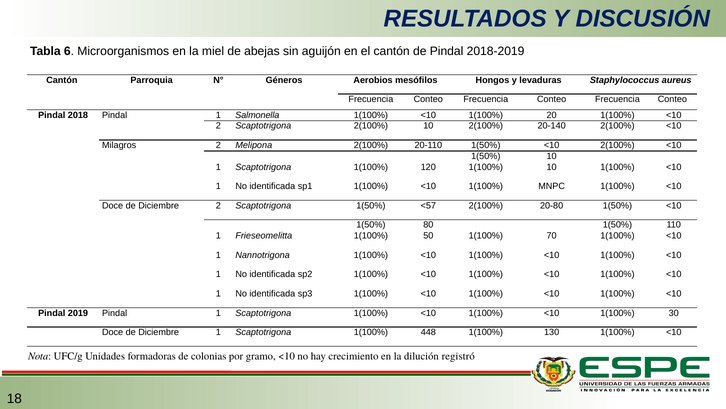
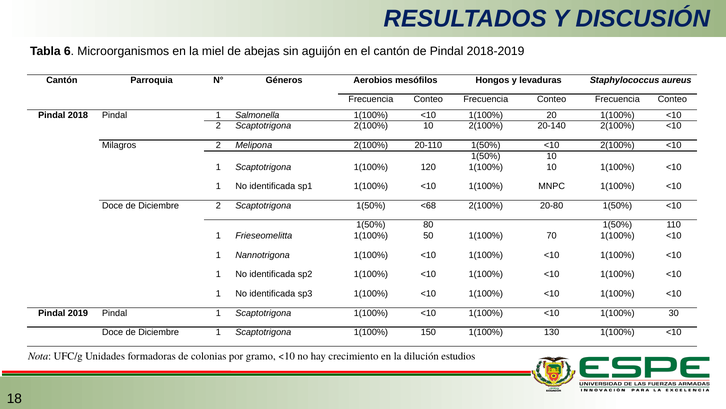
<57: <57 -> <68
448: 448 -> 150
registró: registró -> estudios
